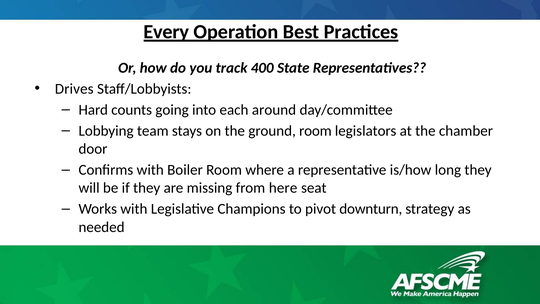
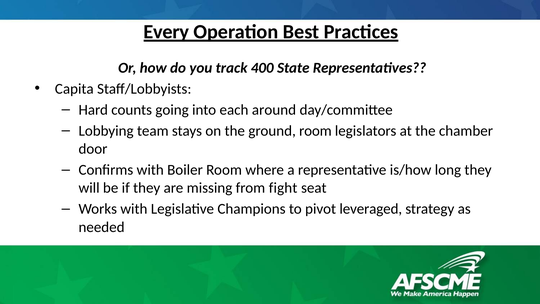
Drives: Drives -> Capita
here: here -> fight
downturn: downturn -> leveraged
